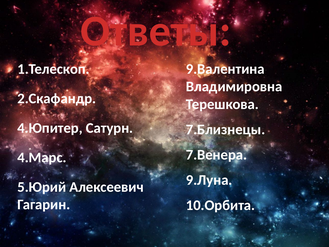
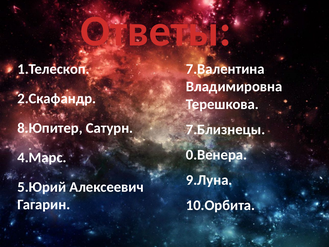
9.Валентина: 9.Валентина -> 7.Валентина
4.Юпитер: 4.Юпитер -> 8.Юпитер
7.Венера: 7.Венера -> 0.Венера
